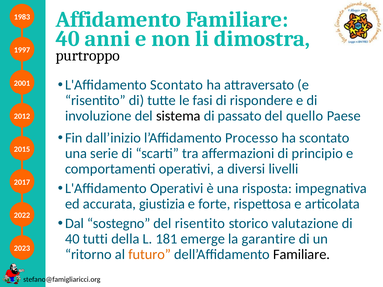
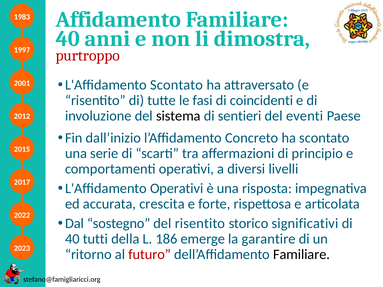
purtroppo colour: black -> red
rispondere: rispondere -> coincidenti
passato: passato -> sentieri
quello: quello -> eventi
Processo: Processo -> Concreto
giustizia: giustizia -> crescita
valutazione: valutazione -> significativi
181: 181 -> 186
futuro colour: orange -> red
